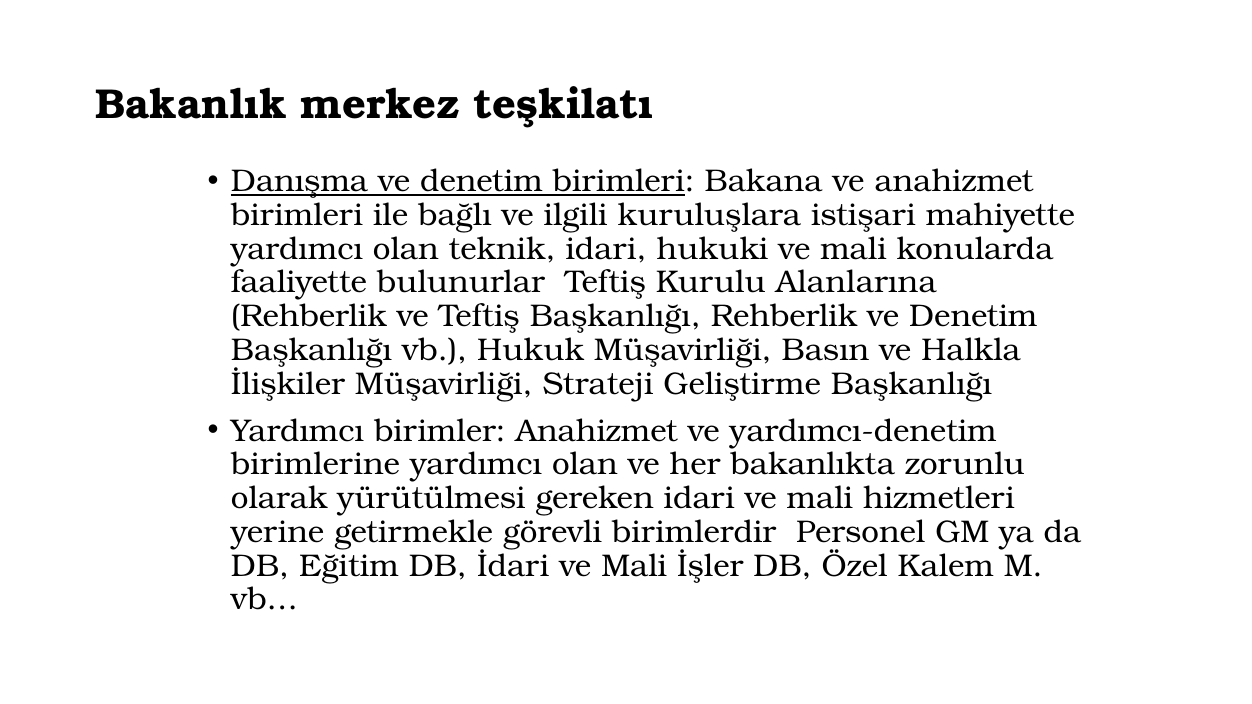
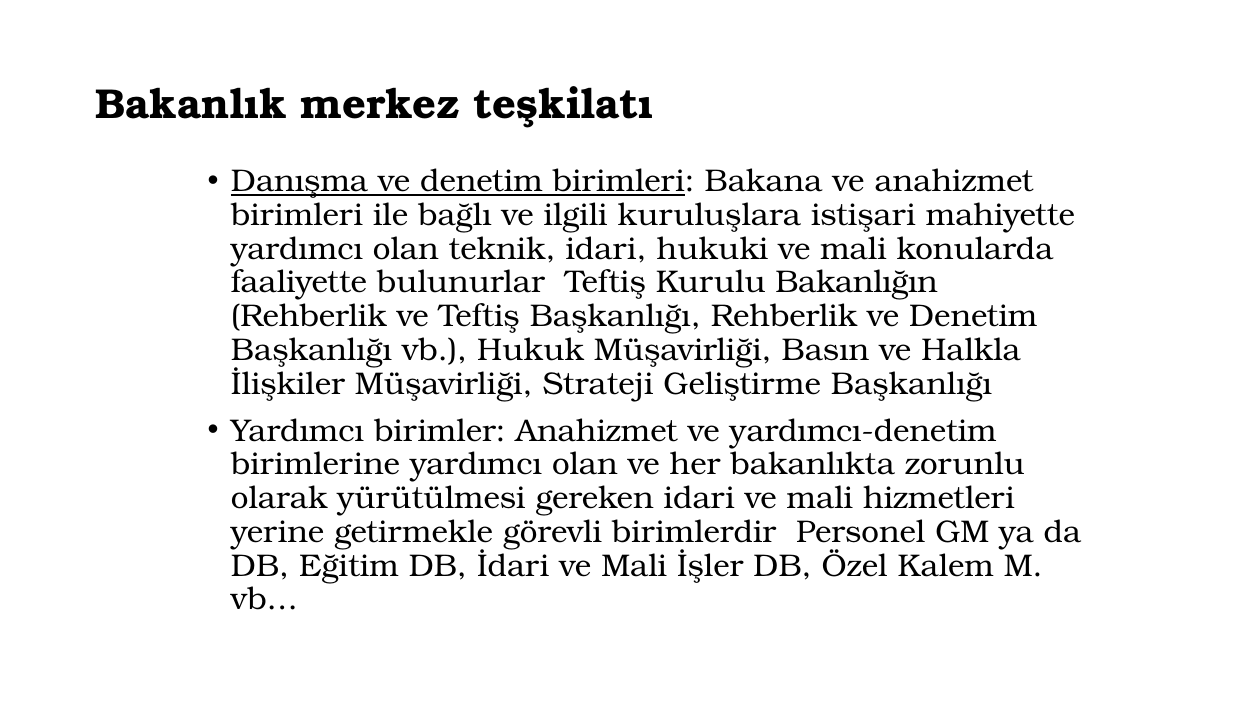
Alanlarına: Alanlarına -> Bakanlığın
